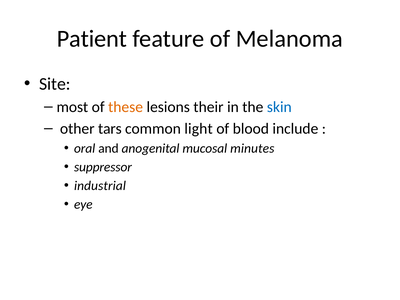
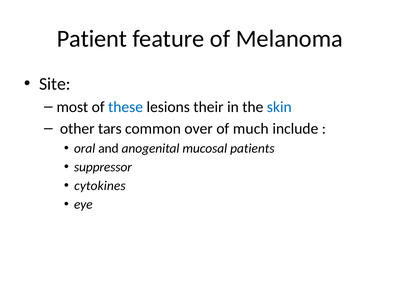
these colour: orange -> blue
light: light -> over
blood: blood -> much
minutes: minutes -> patients
industrial: industrial -> cytokines
